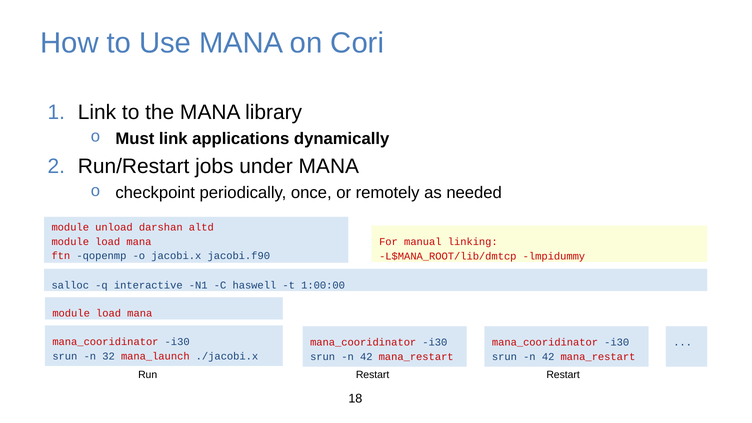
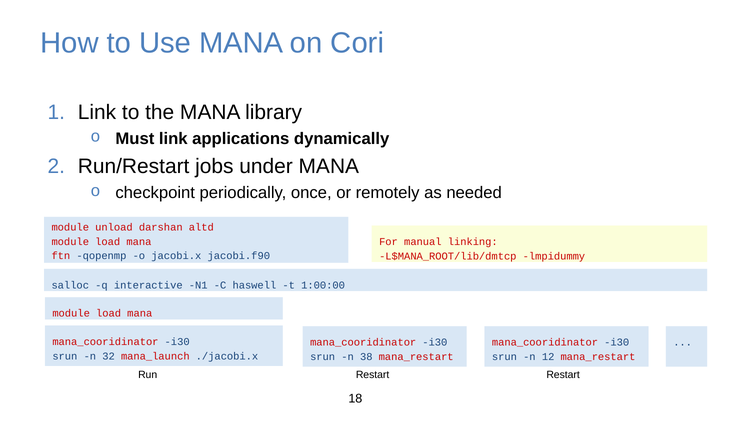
42 at (366, 357): 42 -> 38
42 at (548, 357): 42 -> 12
